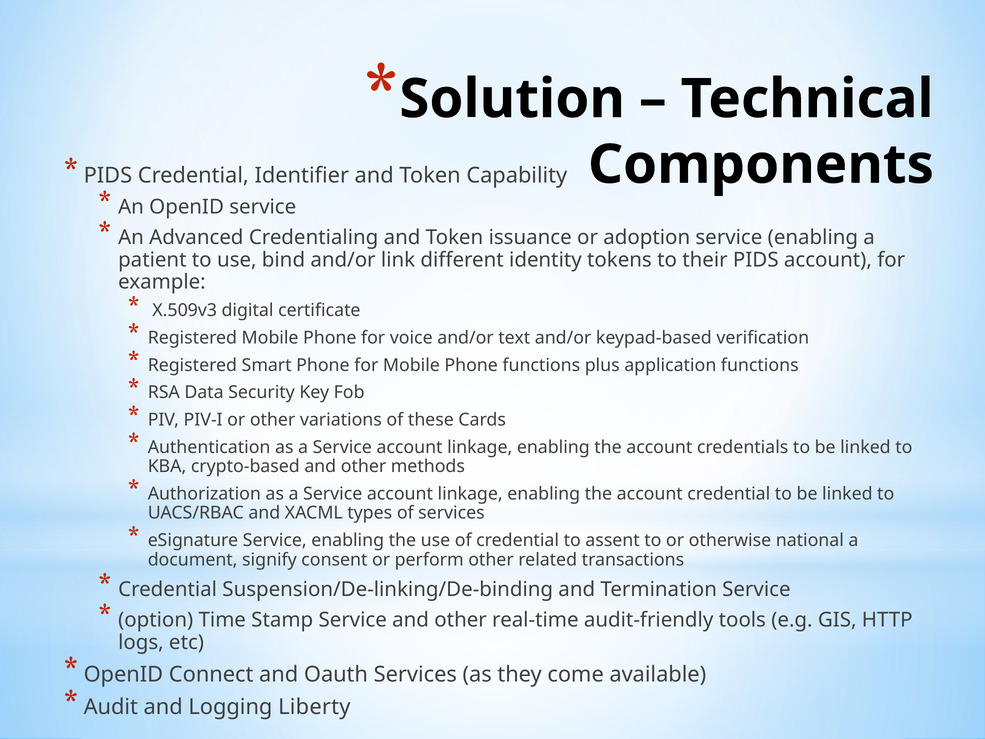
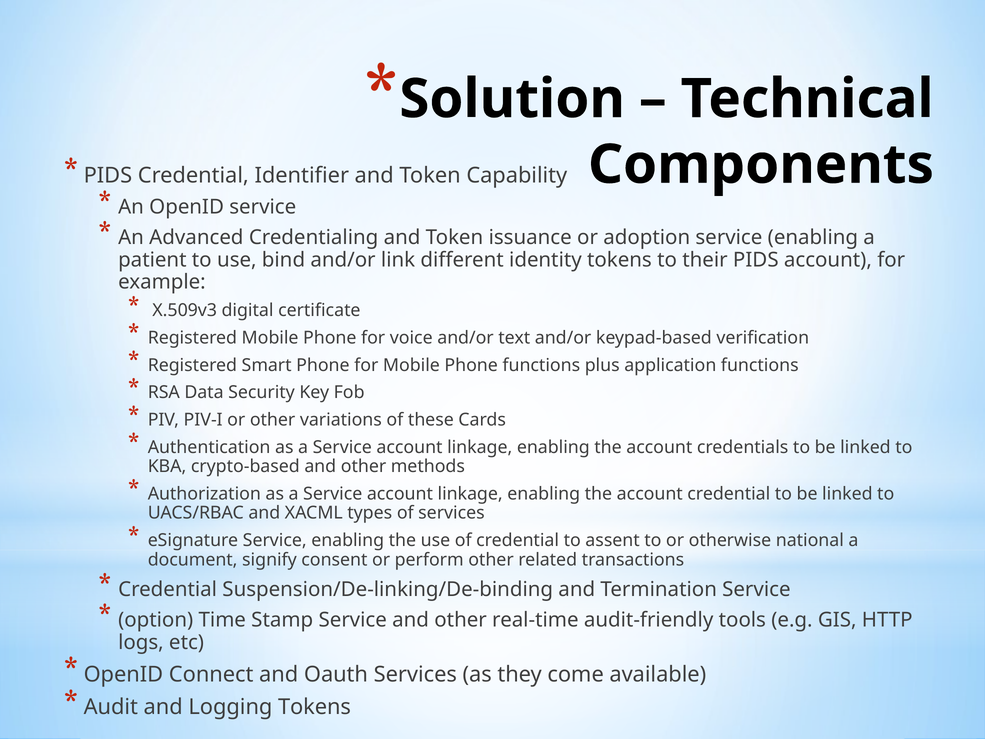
Logging Liberty: Liberty -> Tokens
